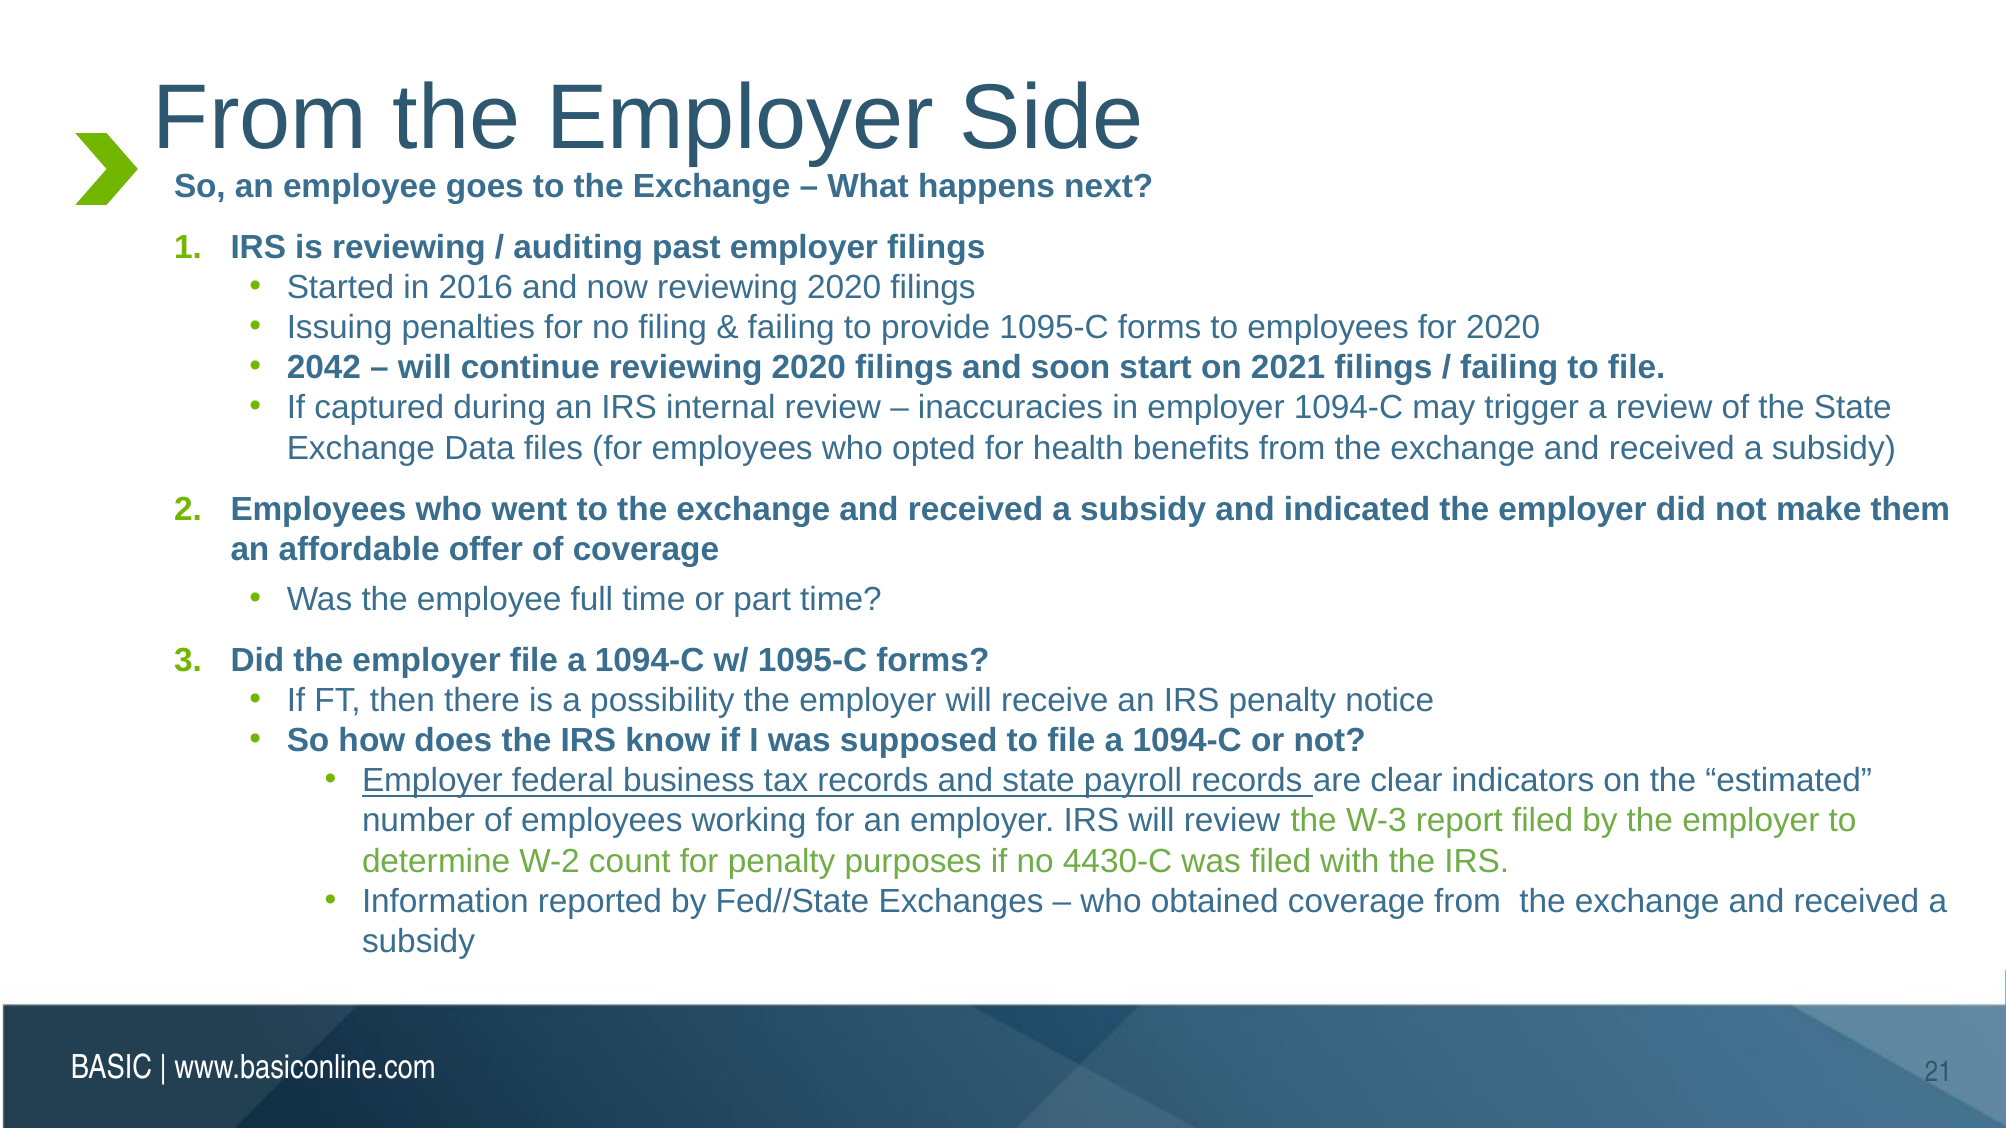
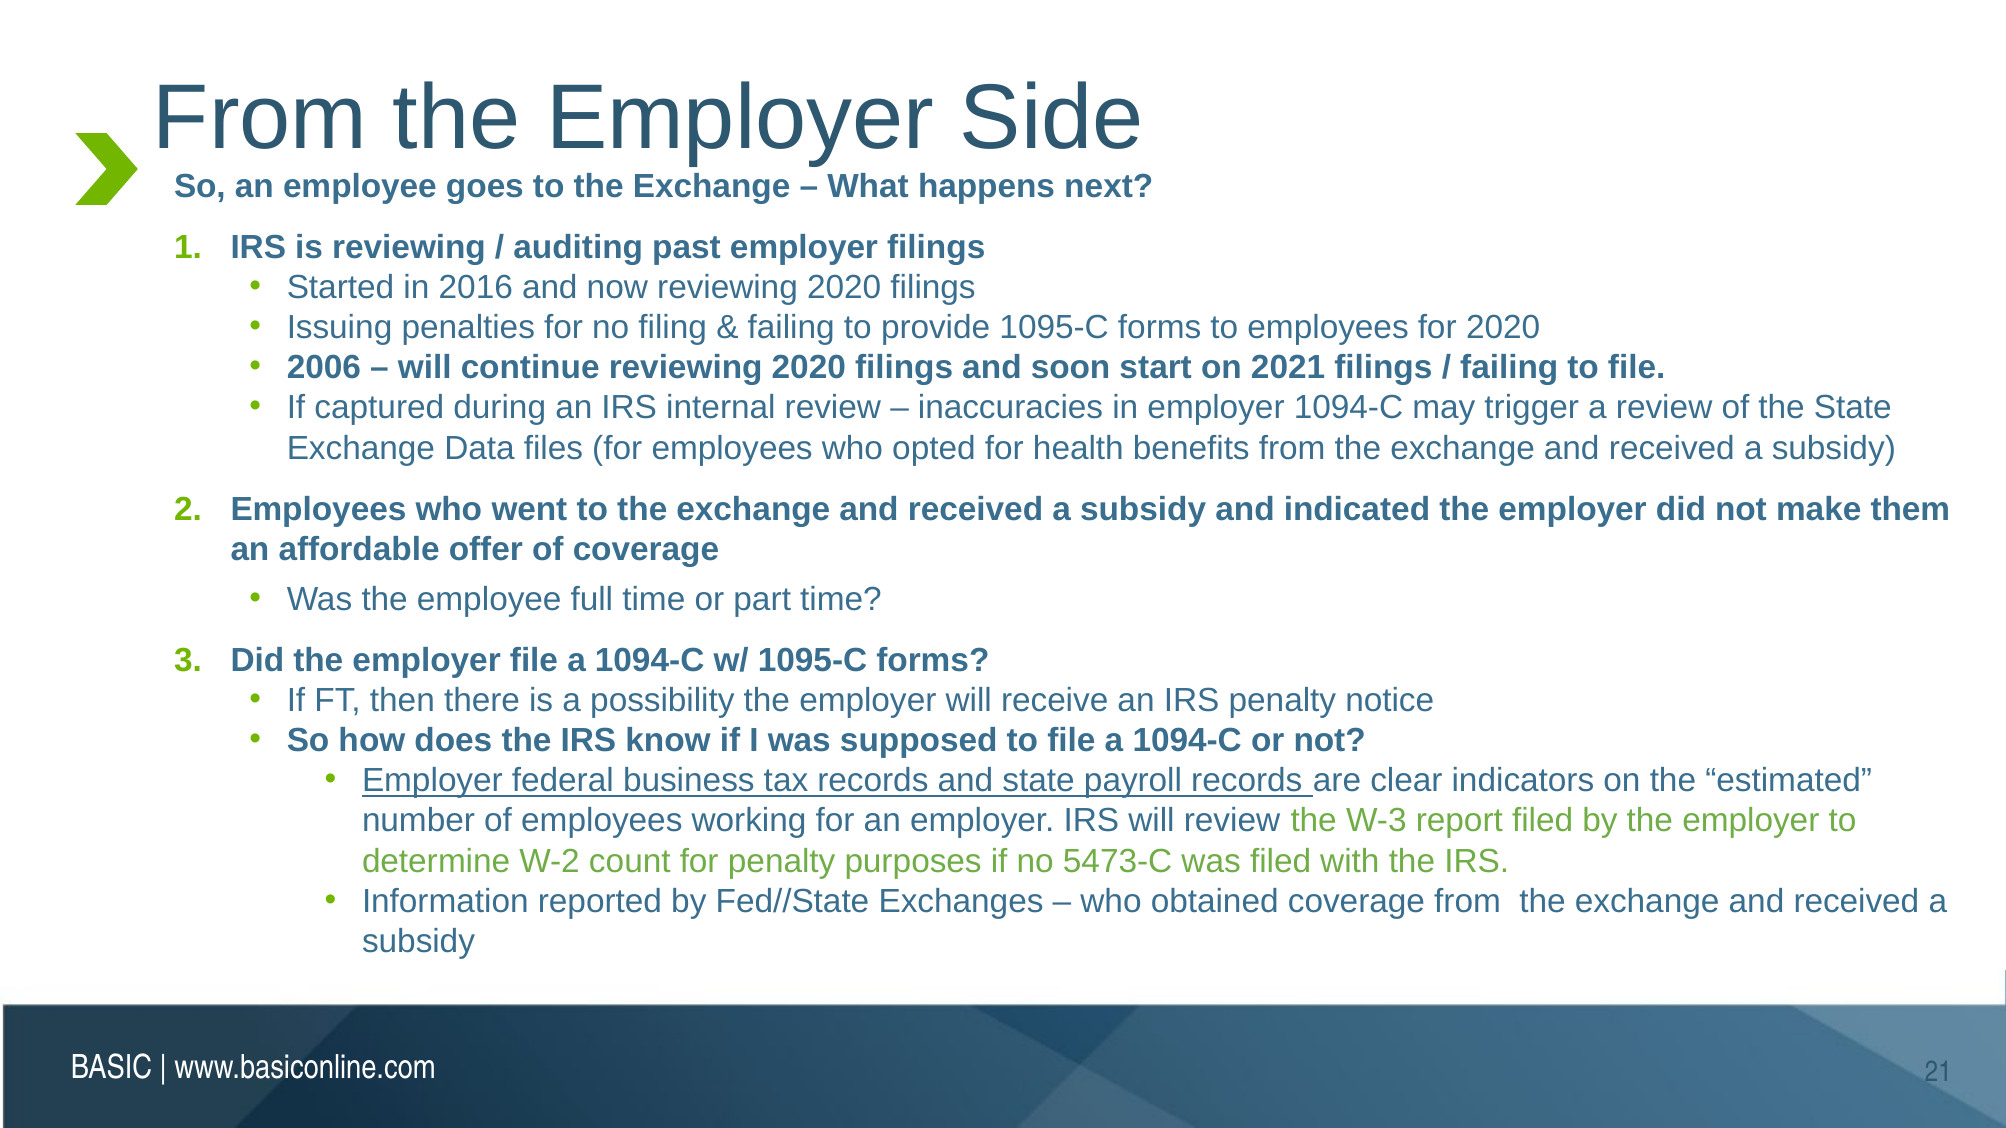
2042: 2042 -> 2006
4430-C: 4430-C -> 5473-C
